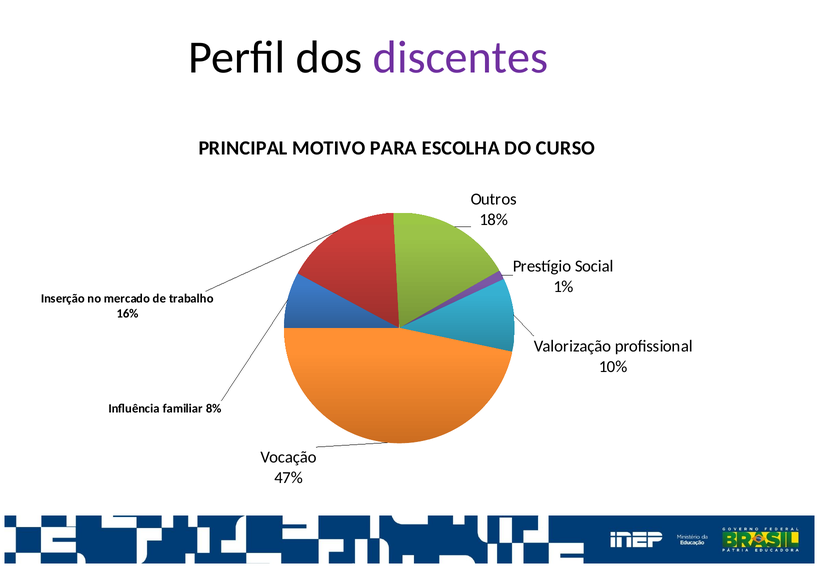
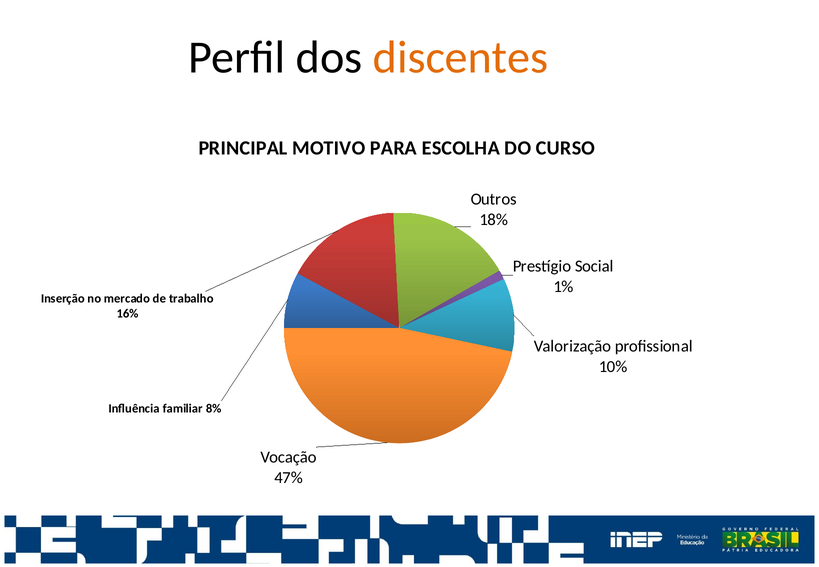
discentes colour: purple -> orange
